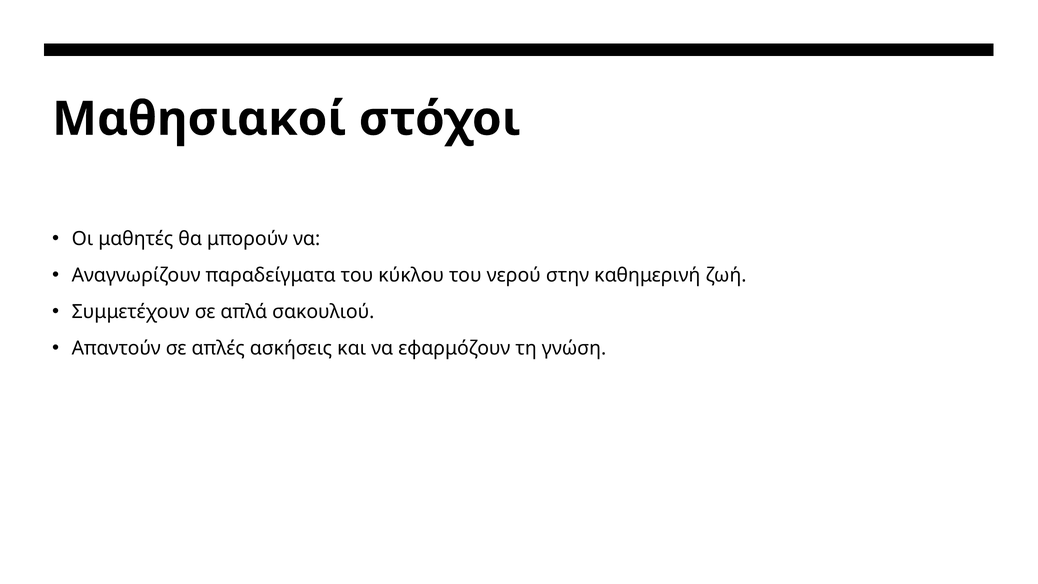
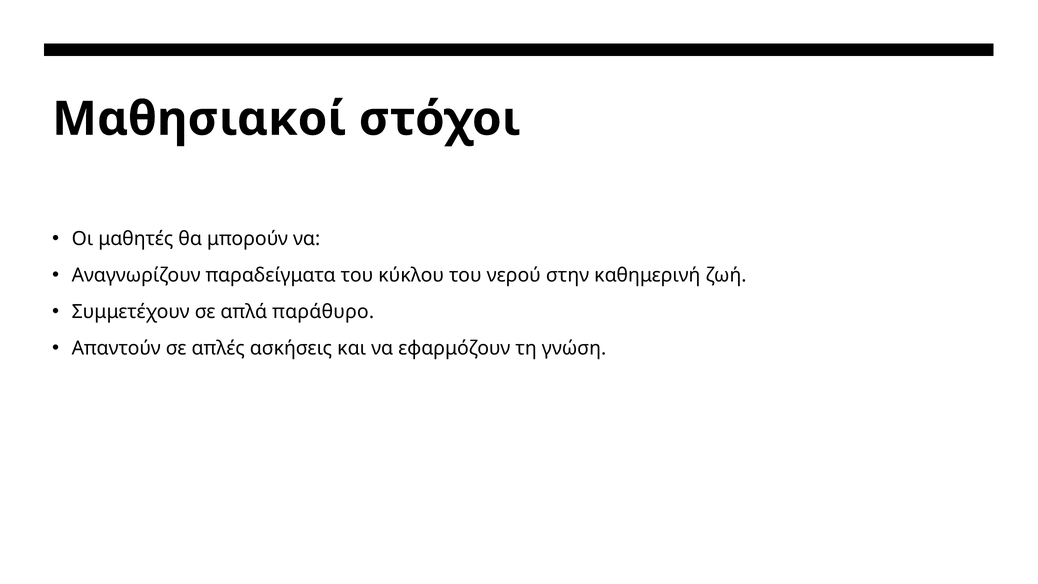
σακουλιού: σακουλιού -> παράθυρο
